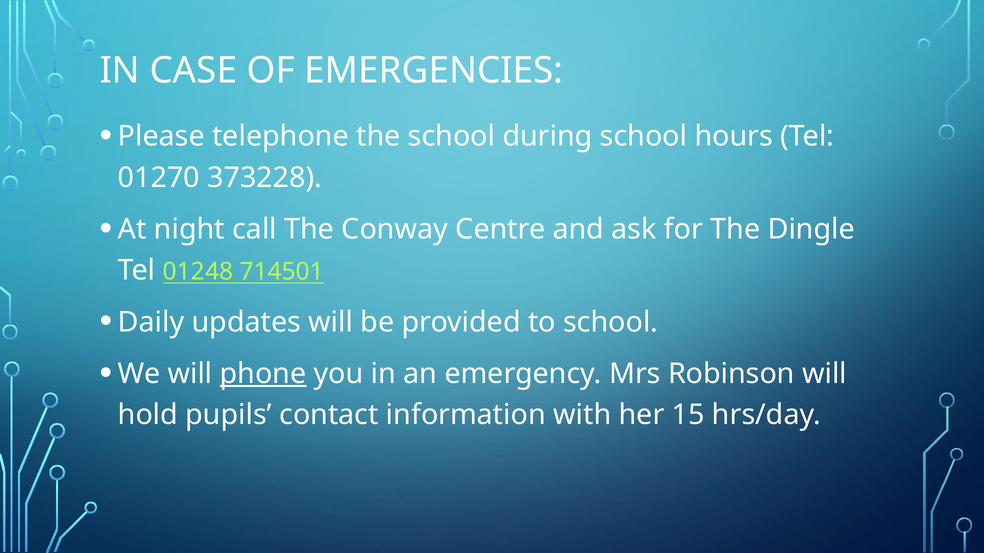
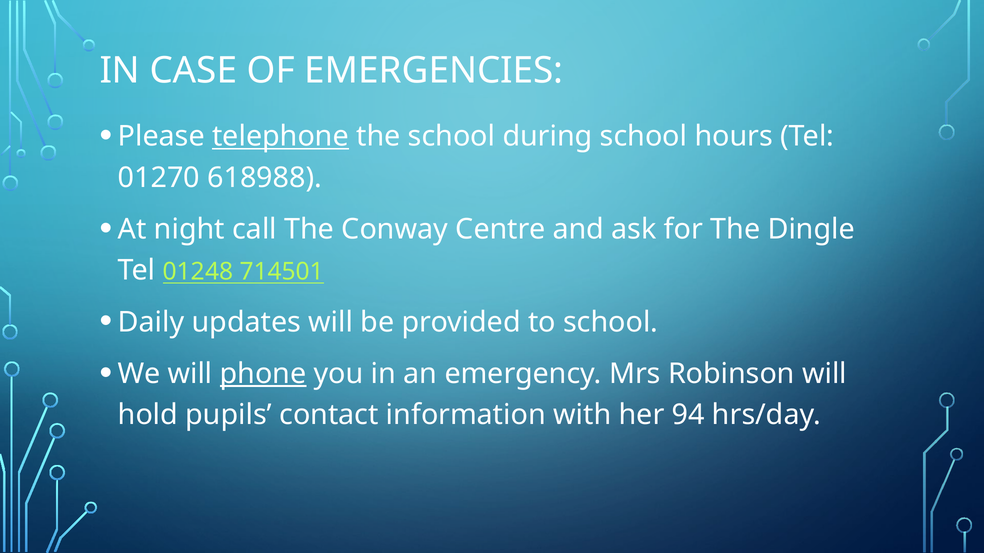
telephone underline: none -> present
373228: 373228 -> 618988
15: 15 -> 94
